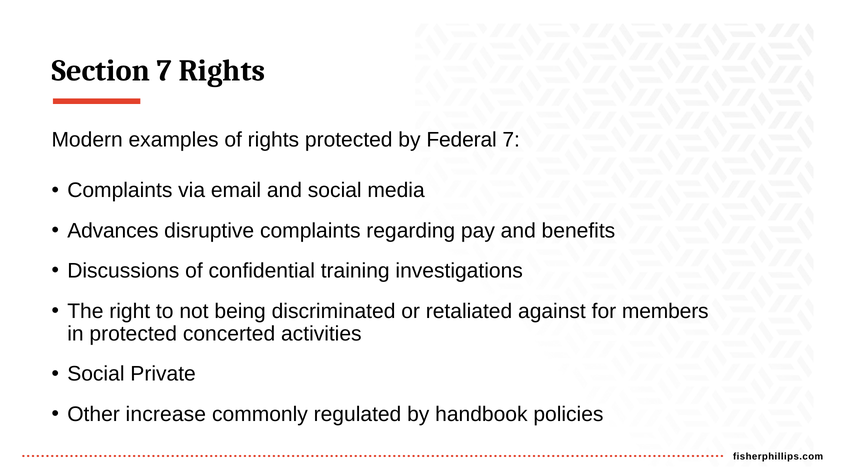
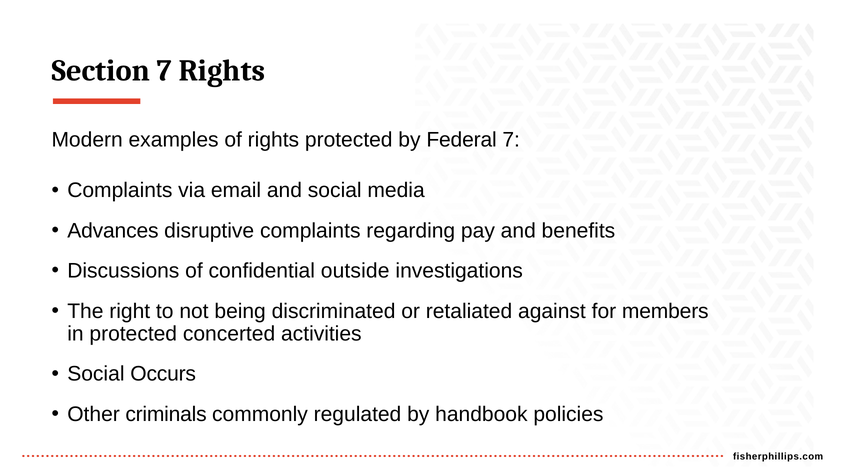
training: training -> outside
Private: Private -> Occurs
increase: increase -> criminals
